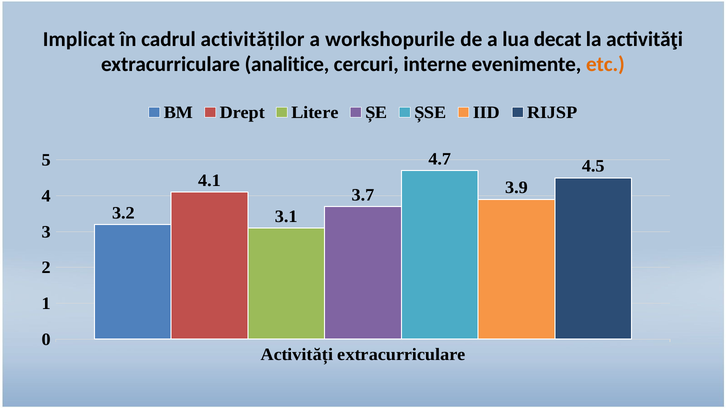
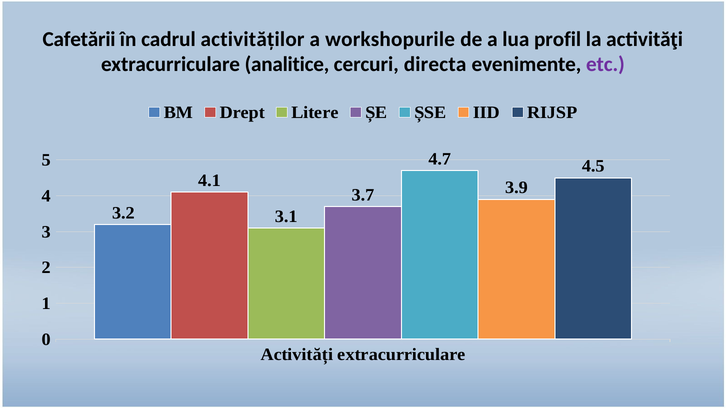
Implicat: Implicat -> Cafetării
decat: decat -> profil
interne: interne -> directa
etc colour: orange -> purple
